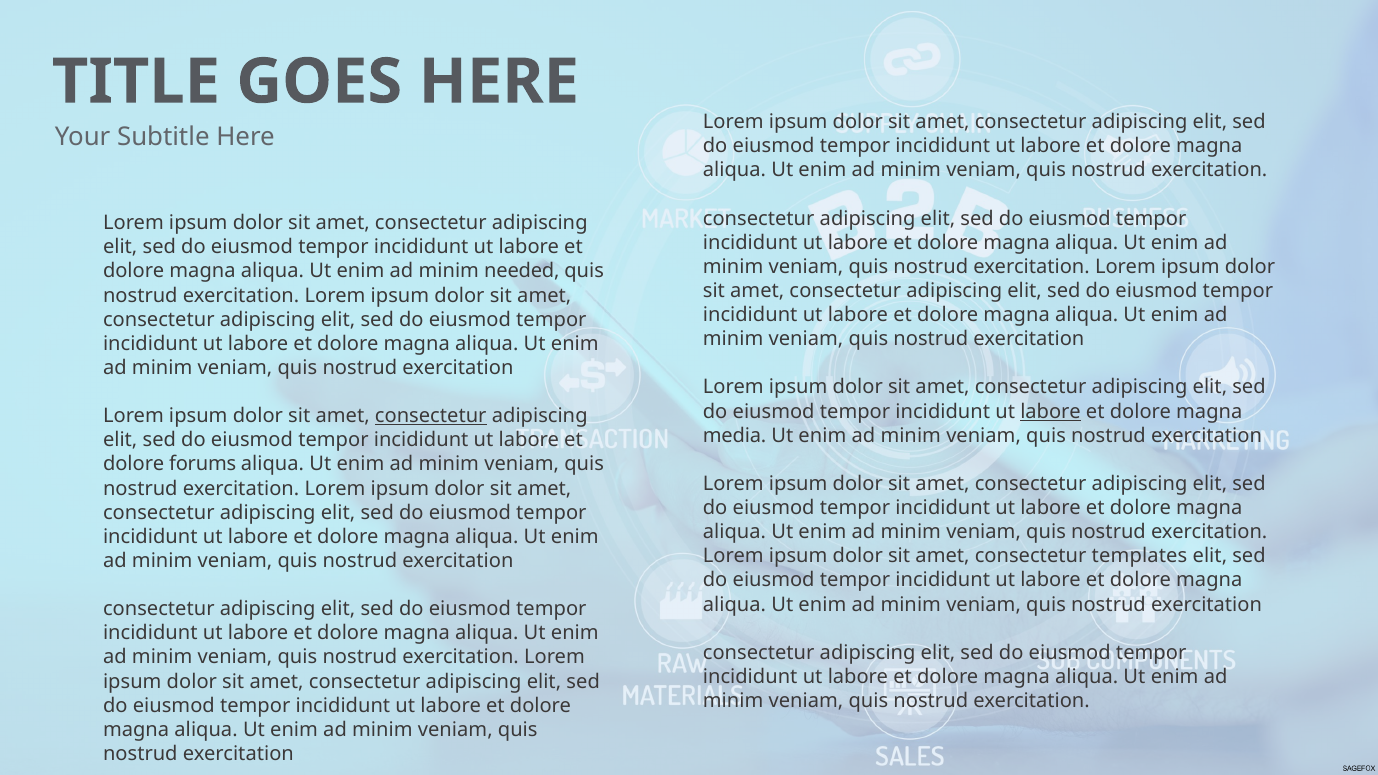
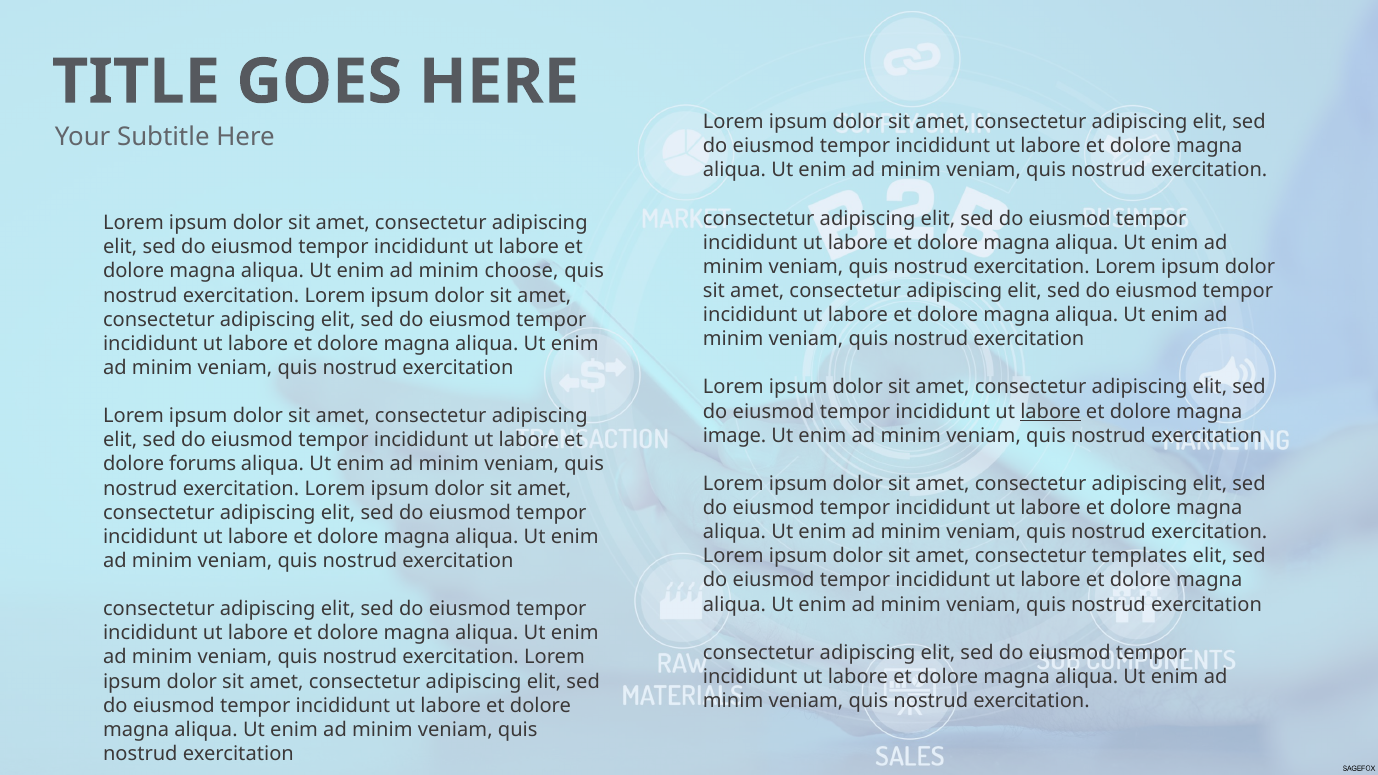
needed: needed -> choose
consectetur at (431, 416) underline: present -> none
media: media -> image
